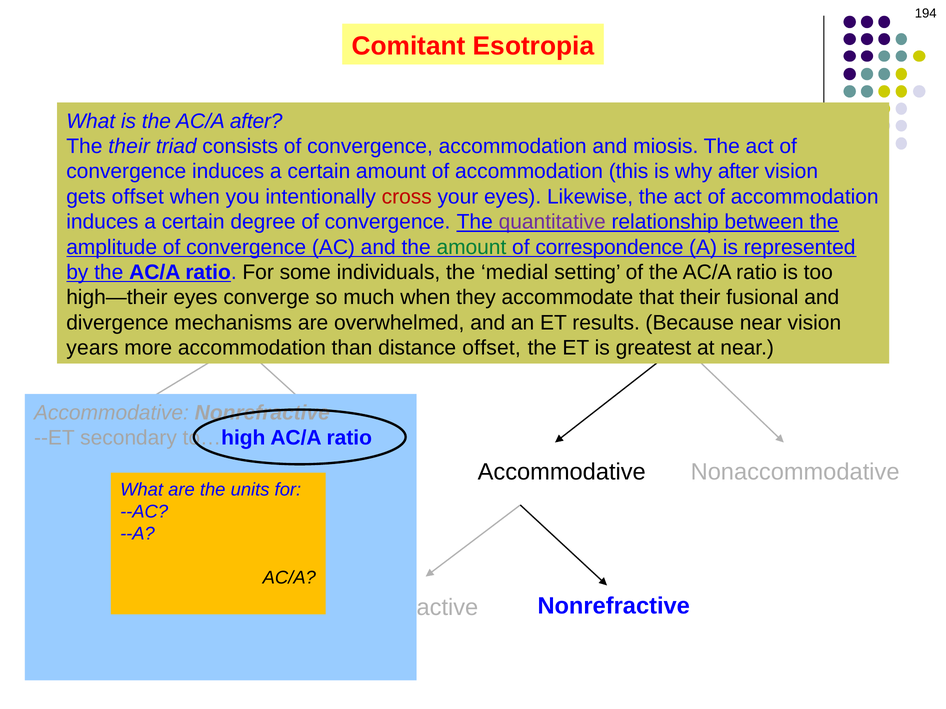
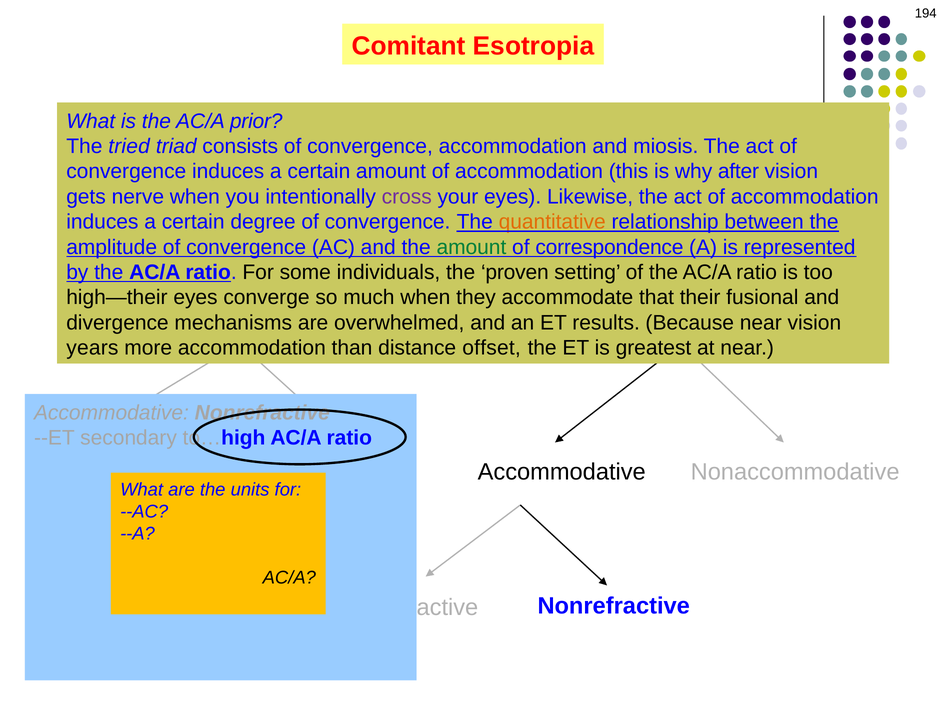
AC/A after: after -> prior
The their: their -> tried
gets offset: offset -> nerve
cross colour: red -> purple
quantitative colour: purple -> orange
medial: medial -> proven
